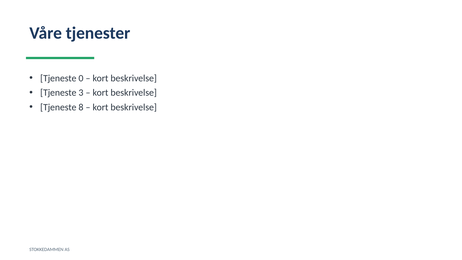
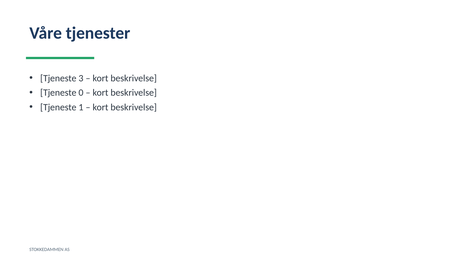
0: 0 -> 3
3: 3 -> 0
8: 8 -> 1
